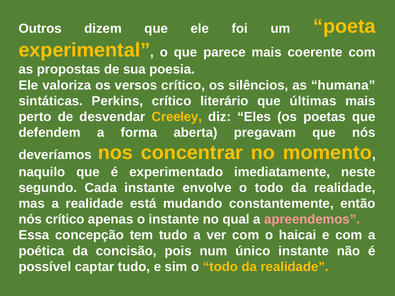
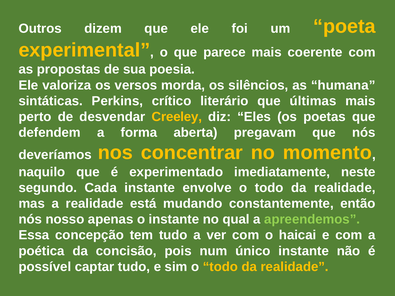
versos crítico: crítico -> morda
nós crítico: crítico -> nosso
apreendemos colour: pink -> light green
